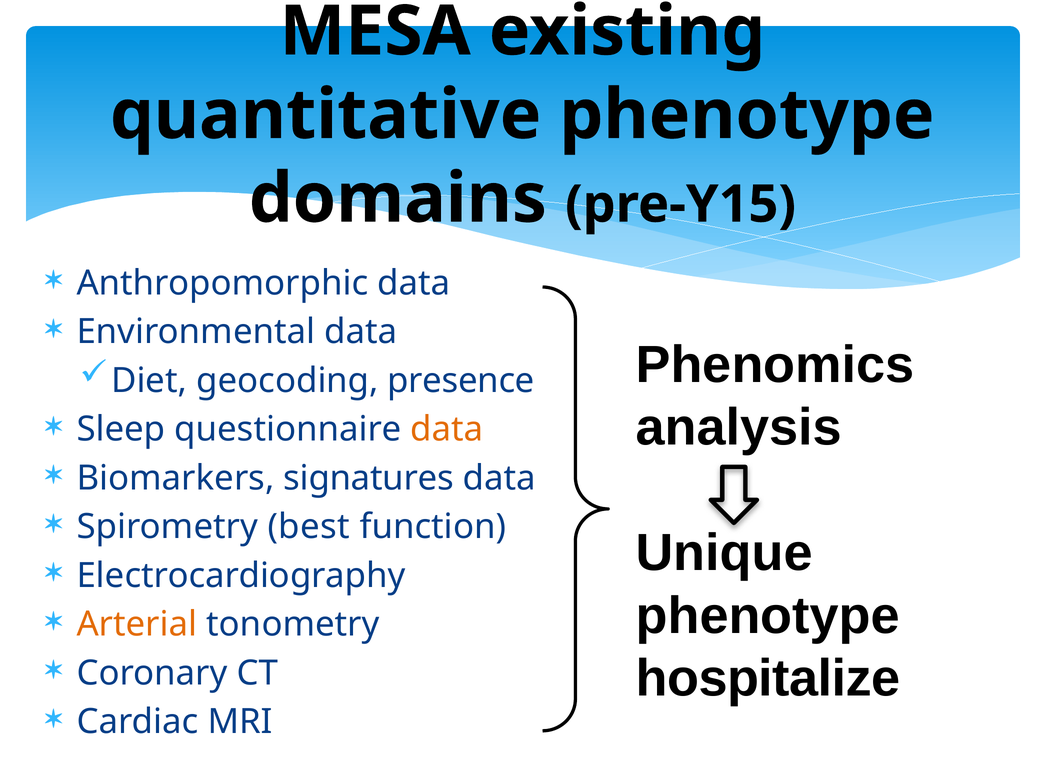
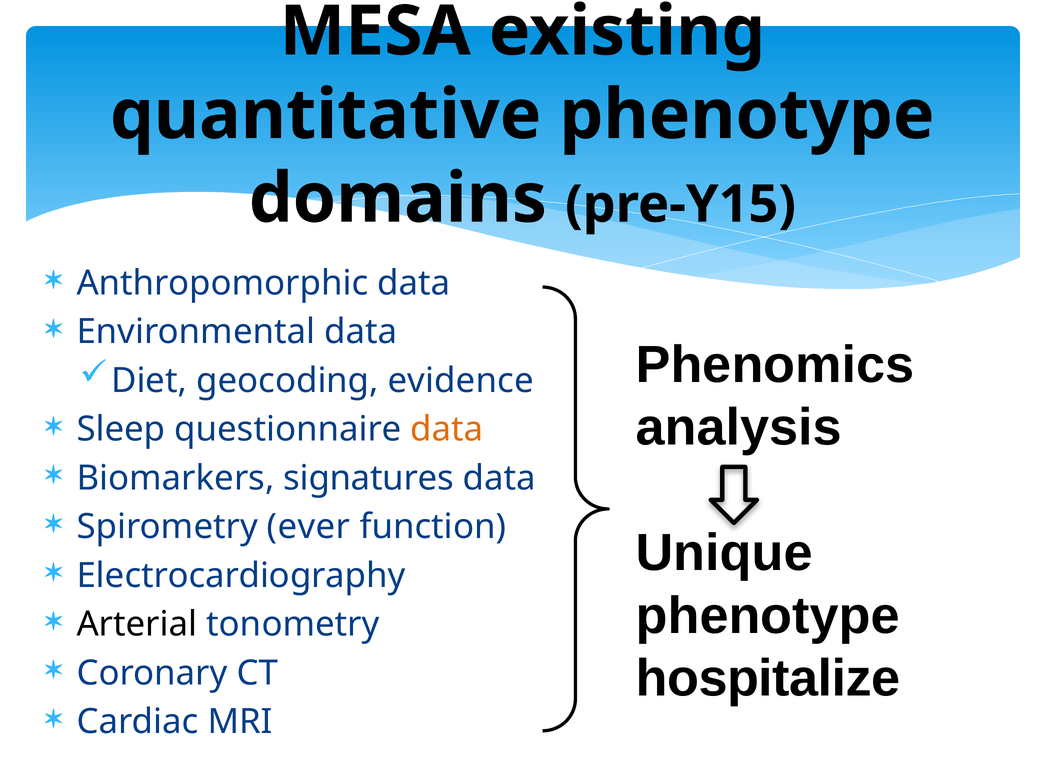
presence: presence -> evidence
best: best -> ever
Arterial colour: orange -> black
